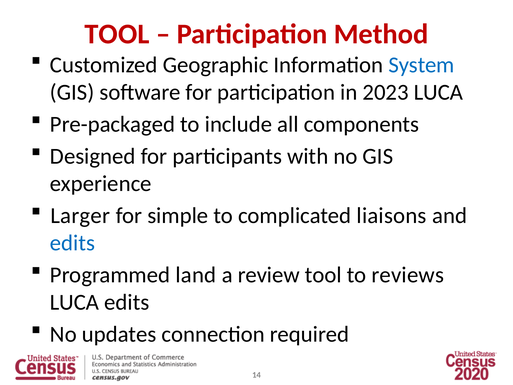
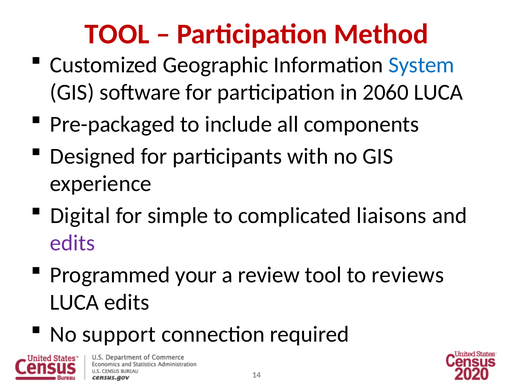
2023: 2023 -> 2060
Larger: Larger -> Digital
edits at (73, 243) colour: blue -> purple
land: land -> your
updates: updates -> support
